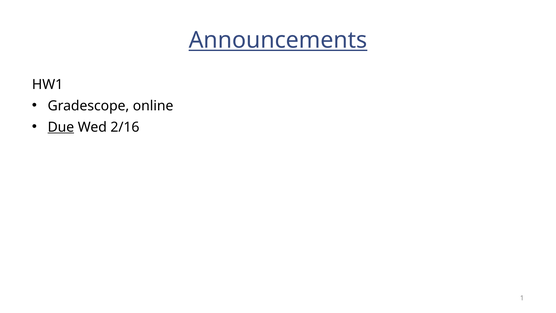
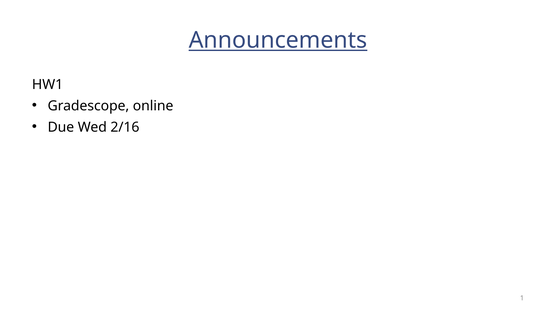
Due underline: present -> none
